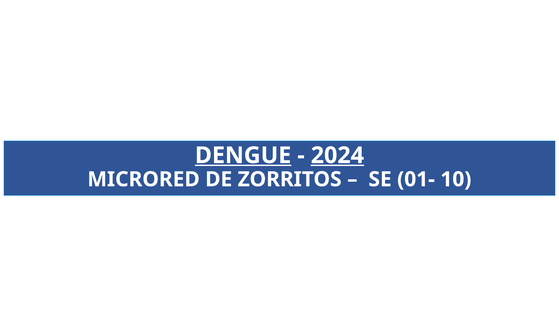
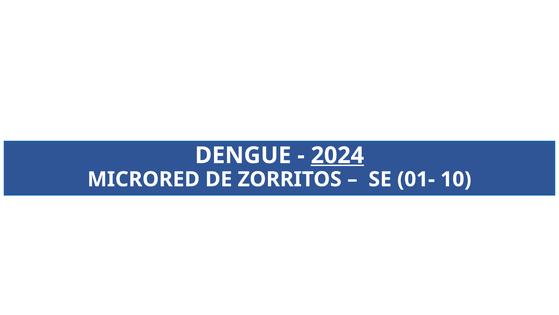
DENGUE underline: present -> none
